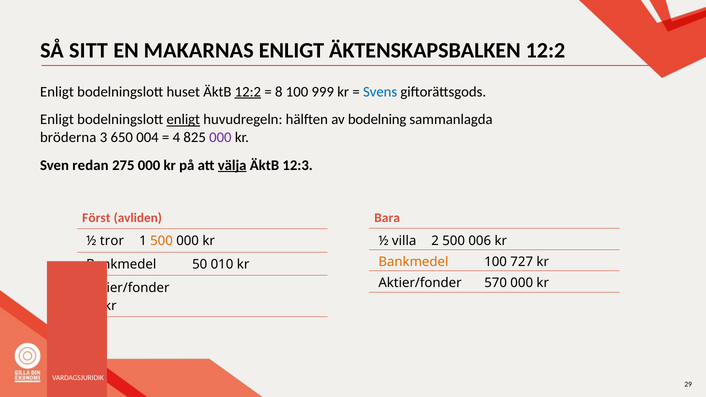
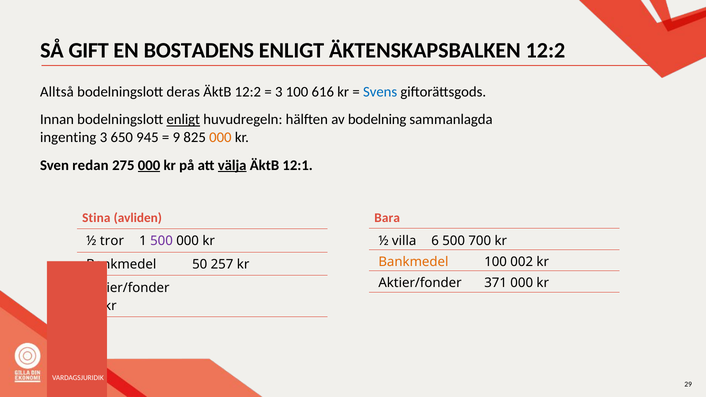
SITT: SITT -> GIFT
MAKARNAS: MAKARNAS -> BOSTADENS
Enligt at (57, 92): Enligt -> Alltså
huset: huset -> deras
12:2 at (248, 92) underline: present -> none
8 at (279, 92): 8 -> 3
999: 999 -> 616
Enligt at (57, 120): Enligt -> Innan
bröderna: bröderna -> ingenting
004: 004 -> 945
4: 4 -> 9
000 at (220, 137) colour: purple -> orange
000 at (149, 165) underline: none -> present
12:3: 12:3 -> 12:1
Först: Först -> Stina
2: 2 -> 6
006: 006 -> 700
500 at (161, 241) colour: orange -> purple
727: 727 -> 002
010: 010 -> 257
570: 570 -> 371
